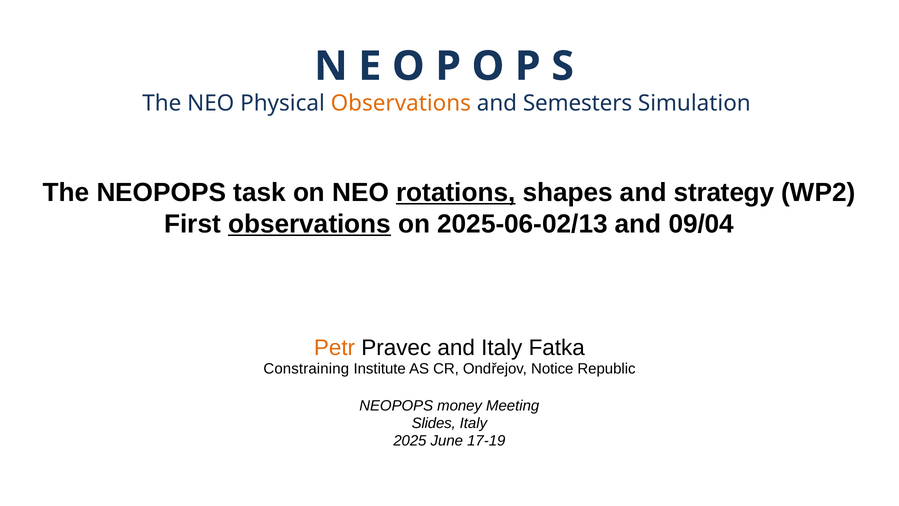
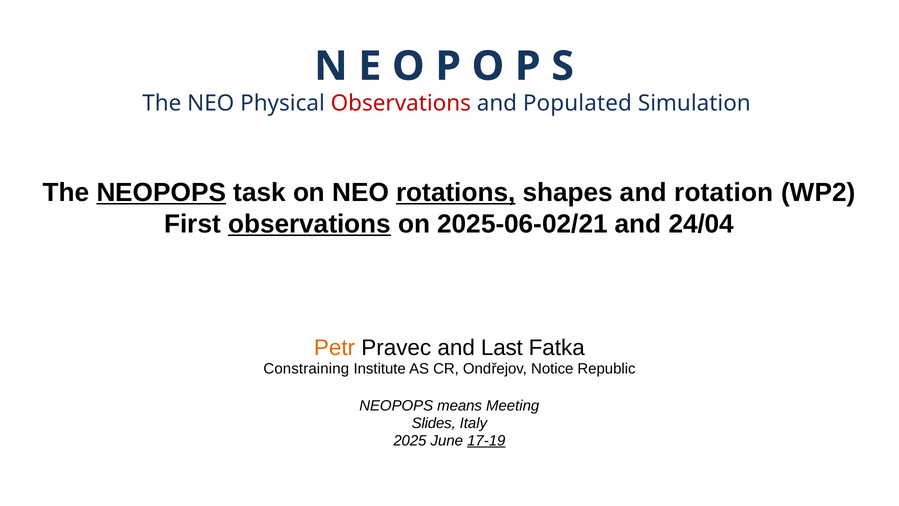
Observations at (401, 103) colour: orange -> red
Semesters: Semesters -> Populated
NEOPOPS at (161, 192) underline: none -> present
strategy: strategy -> rotation
2025-06-02/13: 2025-06-02/13 -> 2025-06-02/21
09/04: 09/04 -> 24/04
and Italy: Italy -> Last
money: money -> means
17-19 underline: none -> present
